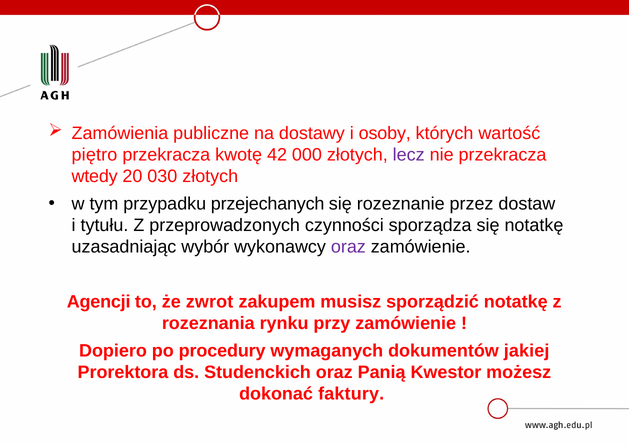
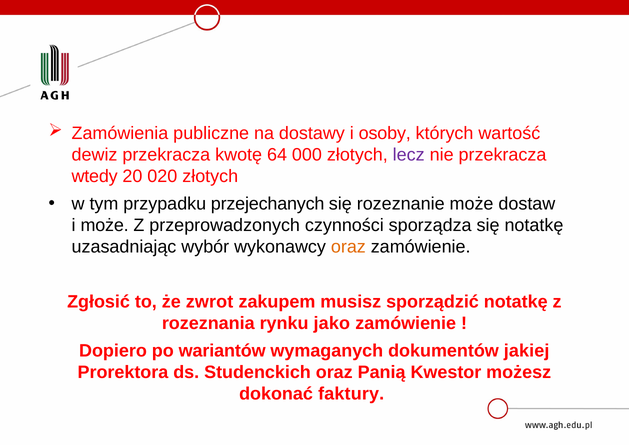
piętro: piętro -> dewiz
42: 42 -> 64
030: 030 -> 020
rozeznanie przez: przez -> może
i tytułu: tytułu -> może
oraz at (348, 247) colour: purple -> orange
Agencji: Agencji -> Zgłosić
przy: przy -> jako
procedury: procedury -> wariantów
